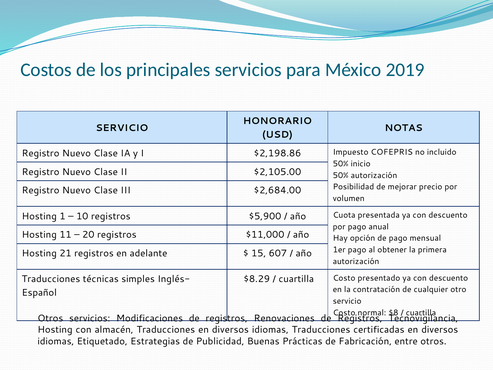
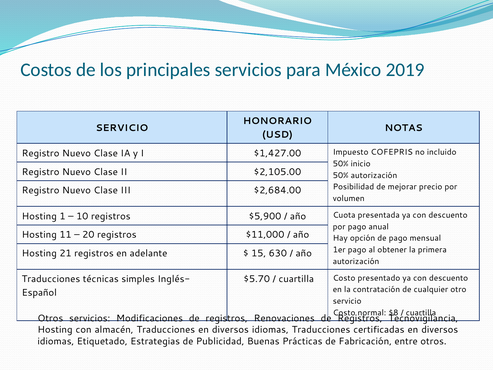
$2,198.86: $2,198.86 -> $1,427.00
607: 607 -> 630
$8.29: $8.29 -> $5.70
